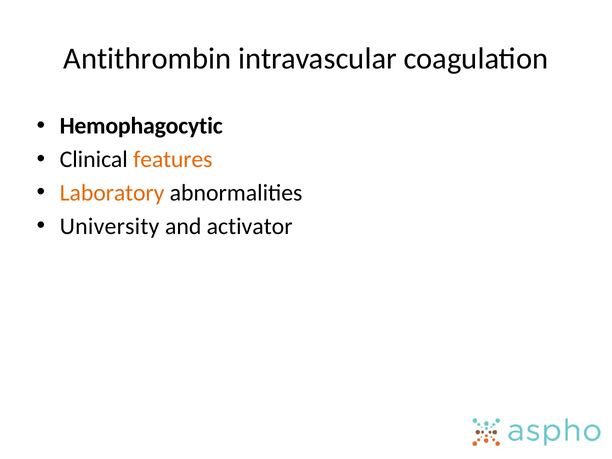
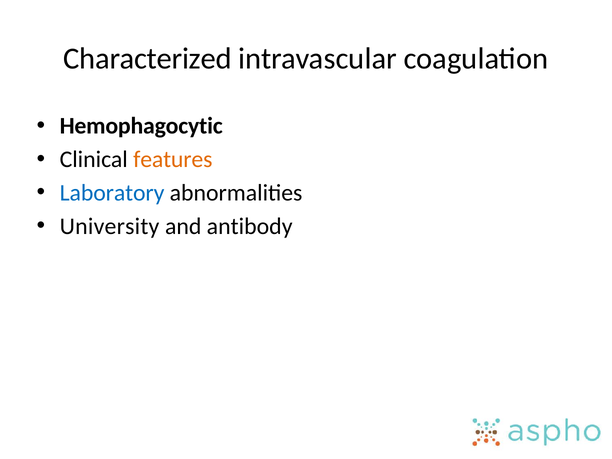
Antithrombin: Antithrombin -> Characterized
Laboratory colour: orange -> blue
activator: activator -> antibody
